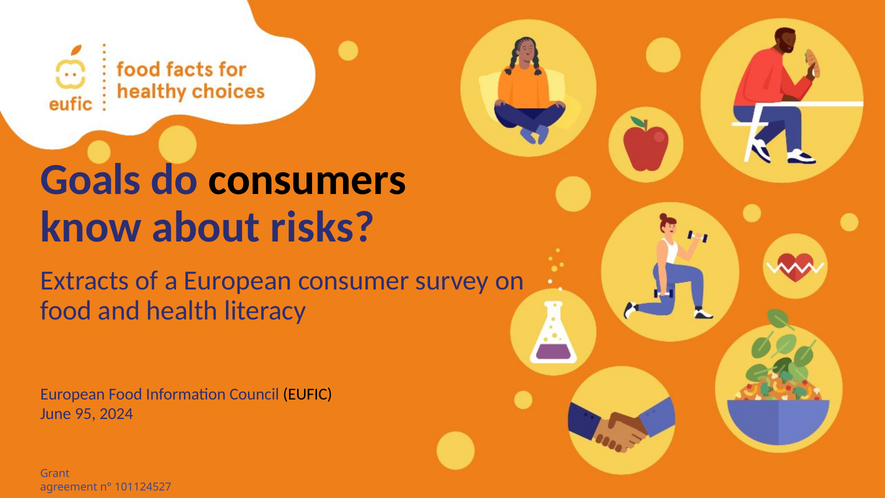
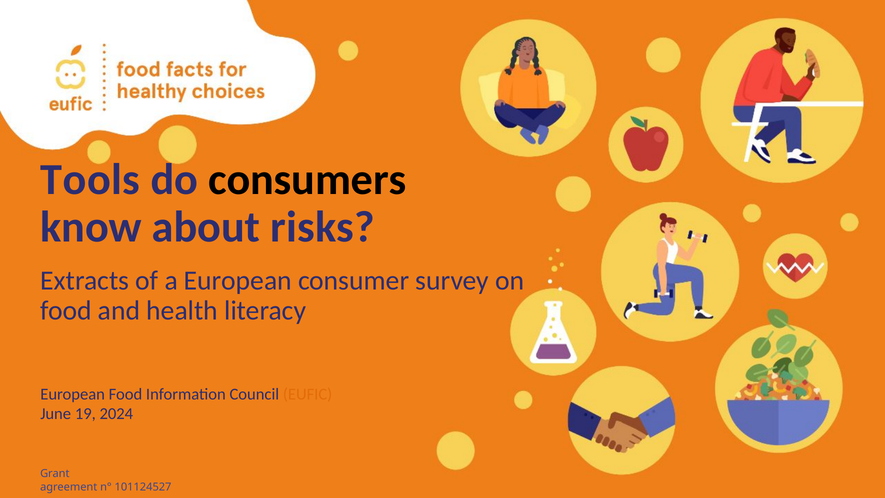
Goals: Goals -> Tools
EUFIC colour: black -> orange
95: 95 -> 19
